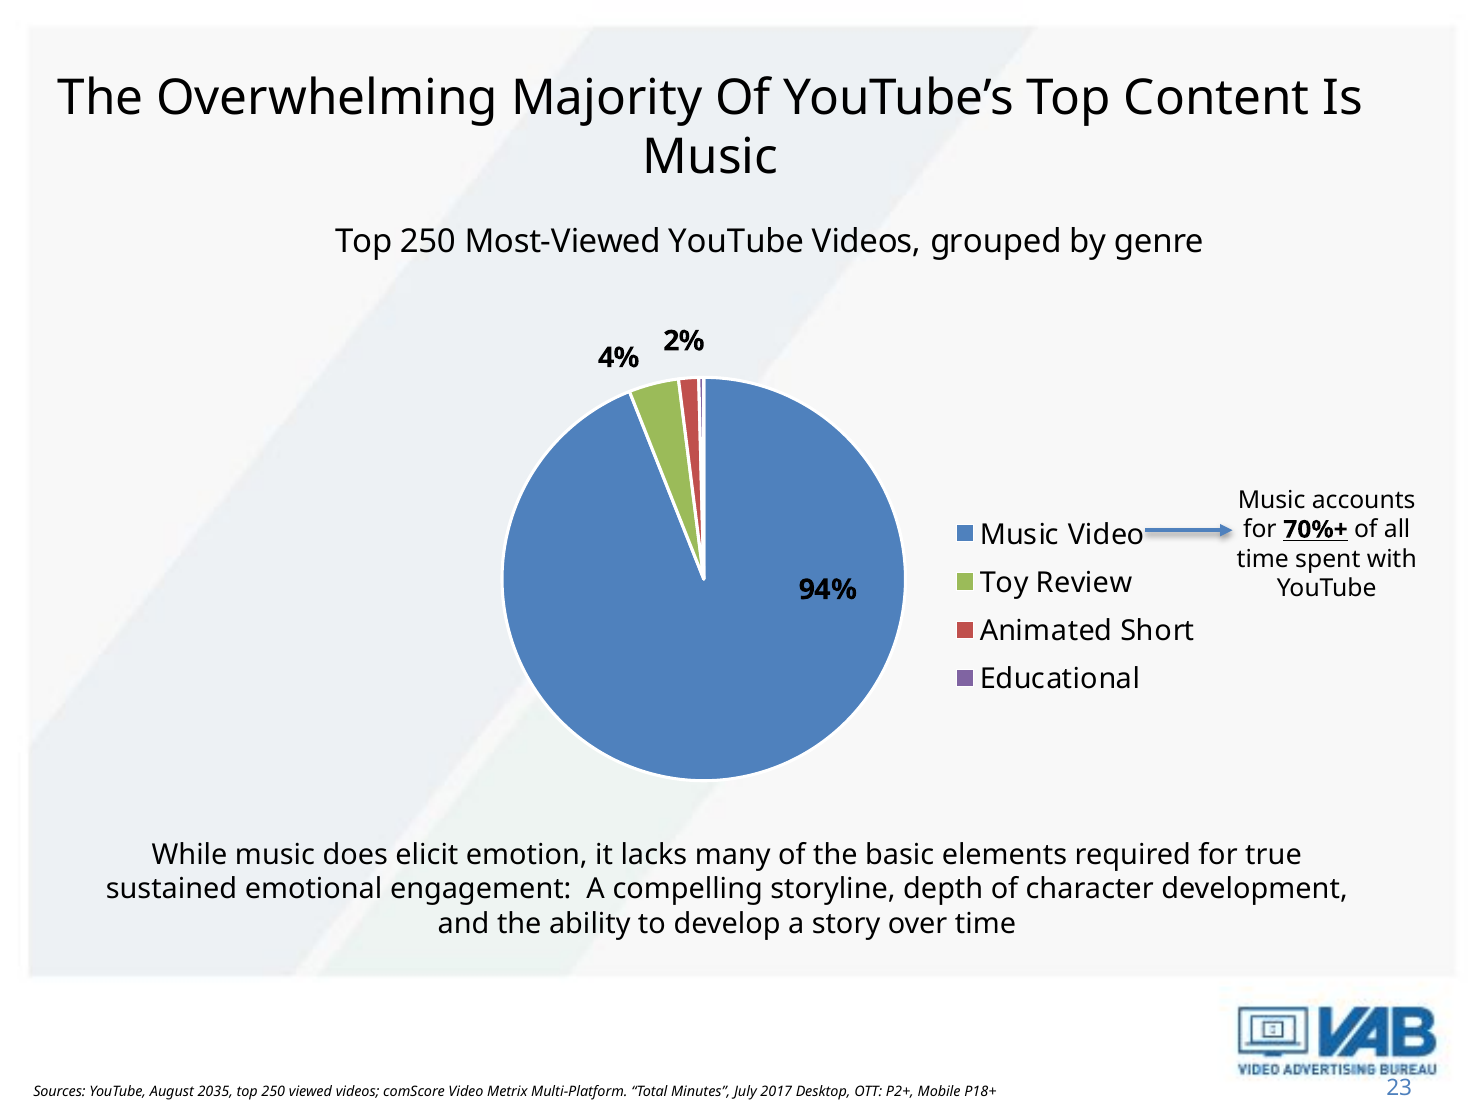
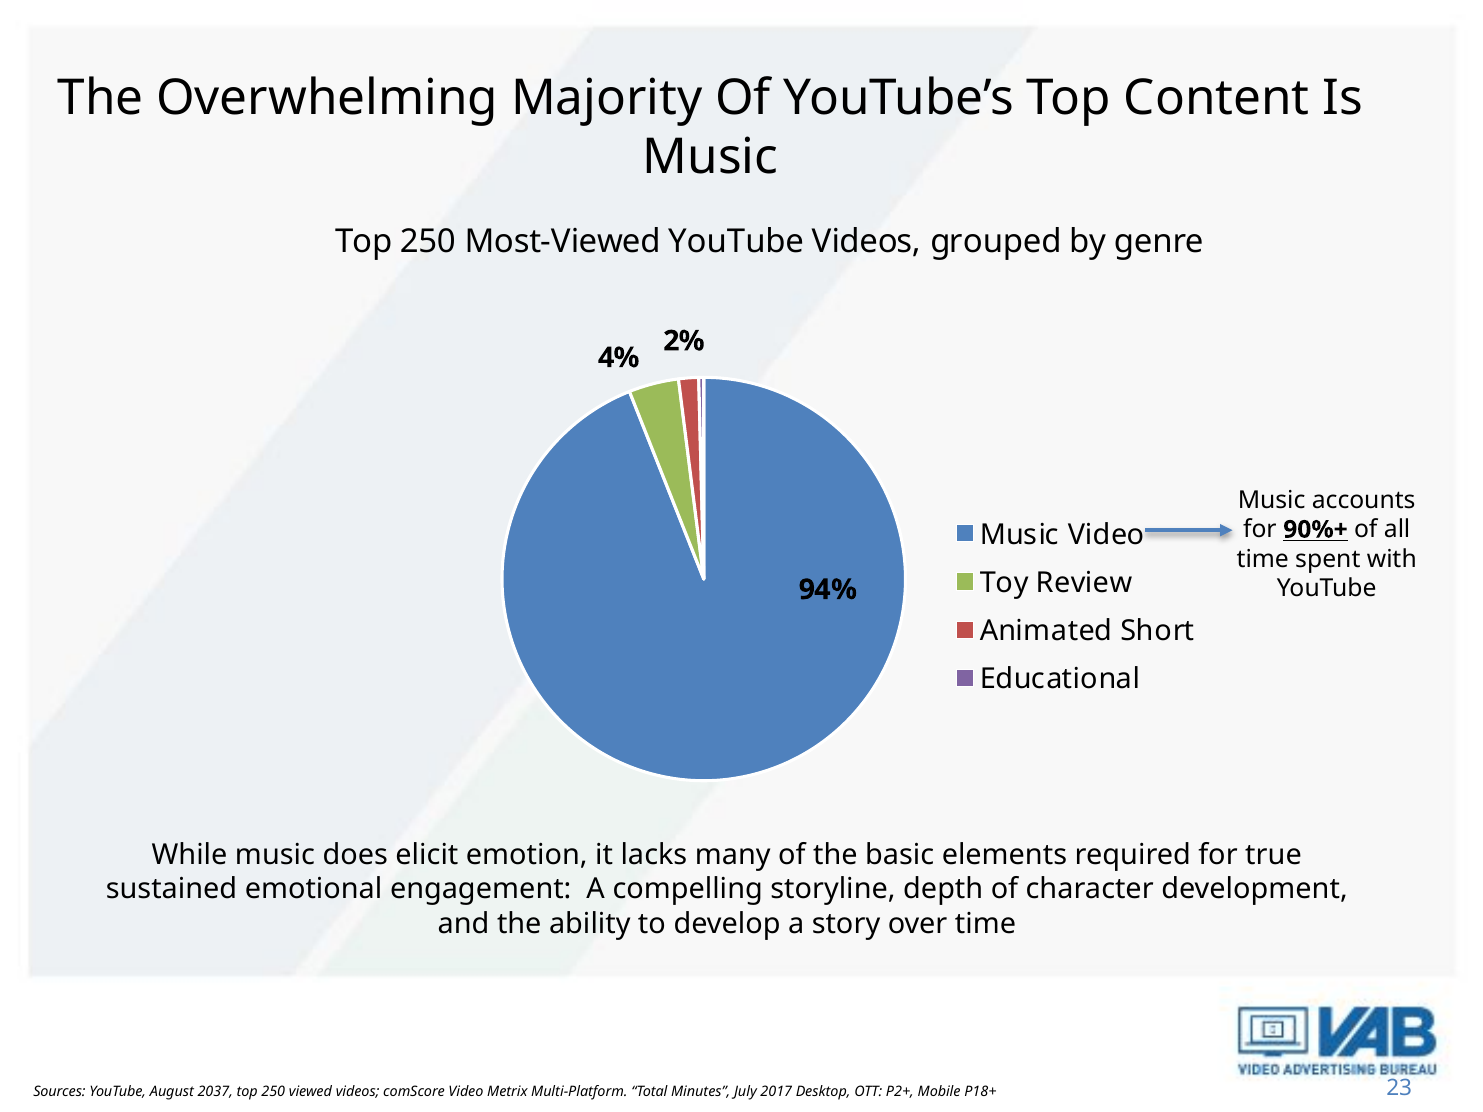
70%+: 70%+ -> 90%+
2035: 2035 -> 2037
